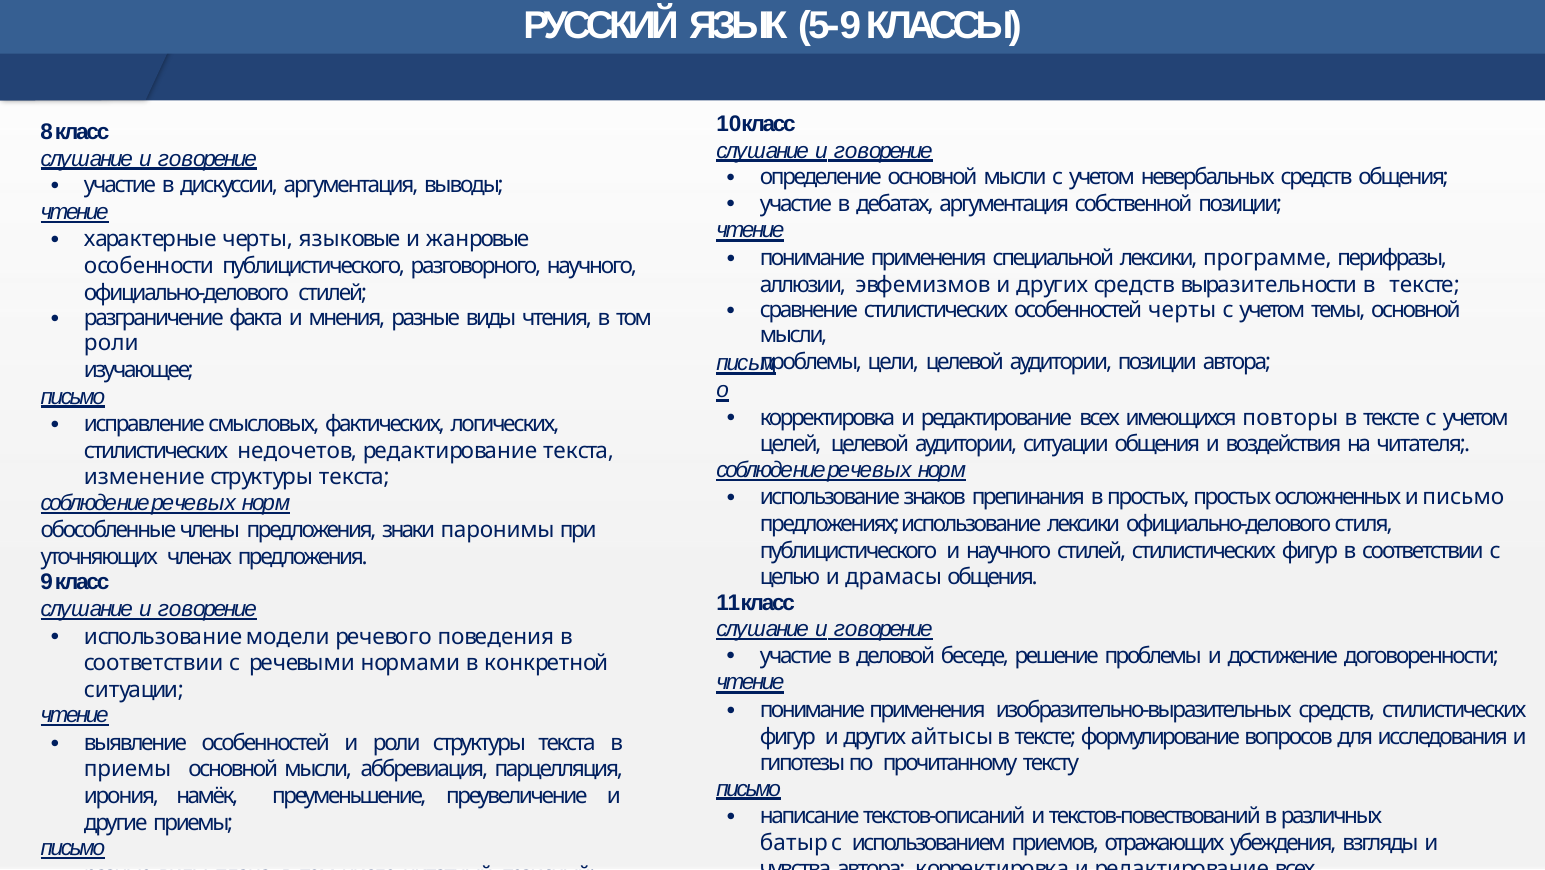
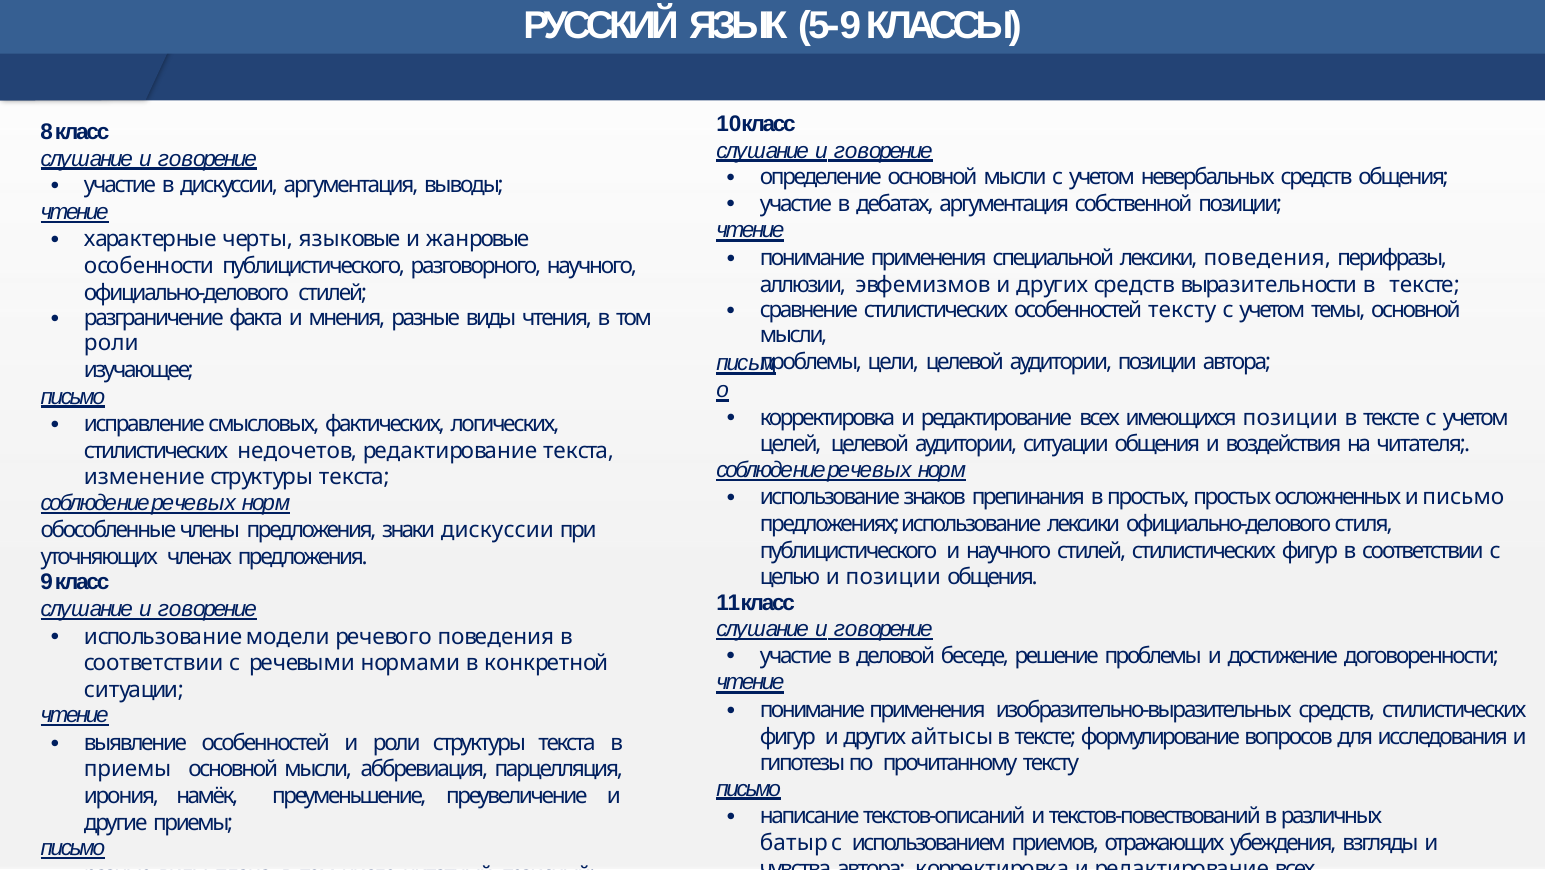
лексики программе: программе -> поведения
особенностей черты: черты -> тексту
имеющихся повторы: повторы -> позиции
знаки паронимы: паронимы -> дискуссии
и драмасы: драмасы -> позиции
